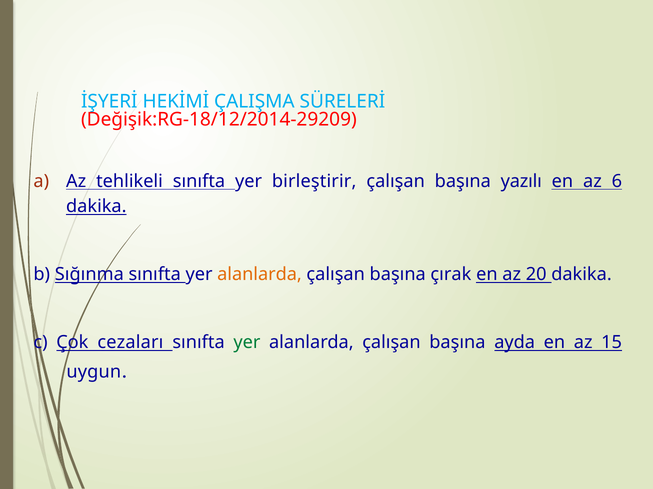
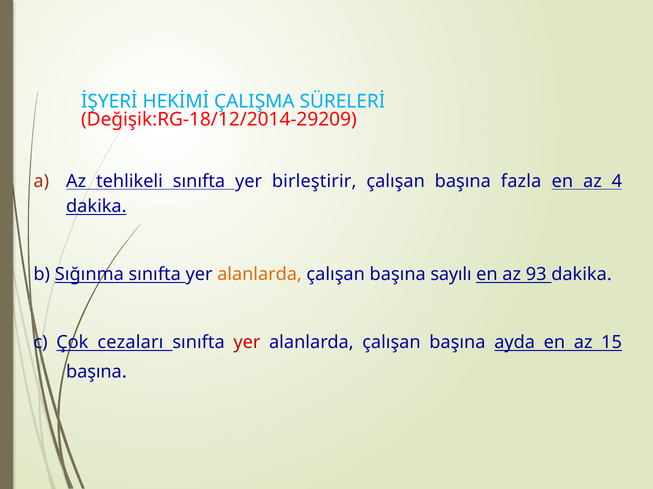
yazılı: yazılı -> fazla
6: 6 -> 4
çırak: çırak -> sayılı
20: 20 -> 93
yer at (247, 343) colour: green -> red
uygun at (94, 372): uygun -> başına
